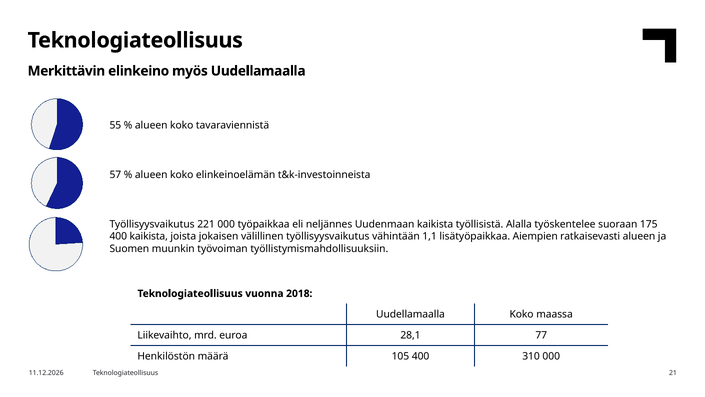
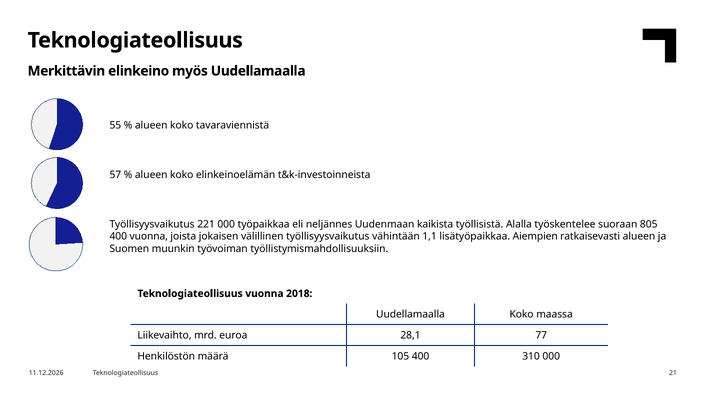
175: 175 -> 805
400 kaikista: kaikista -> vuonna
